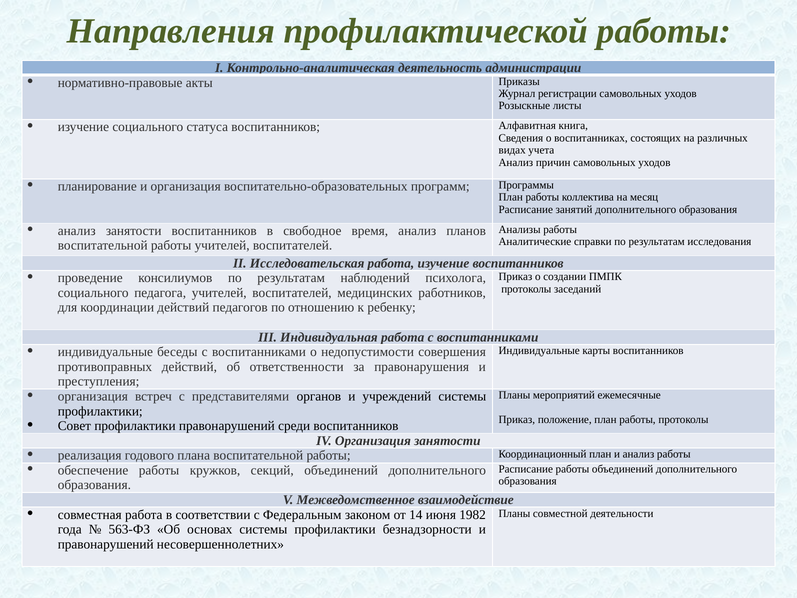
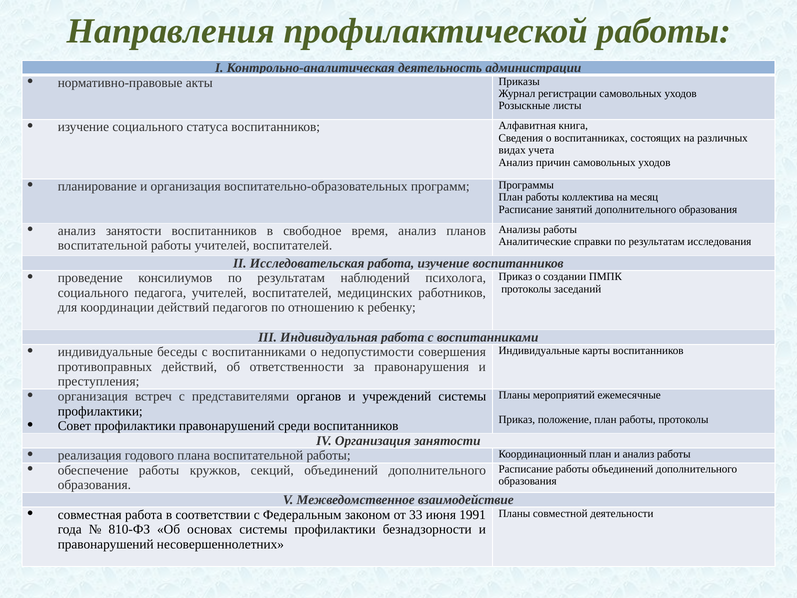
14: 14 -> 33
1982: 1982 -> 1991
563-ФЗ: 563-ФЗ -> 810-ФЗ
